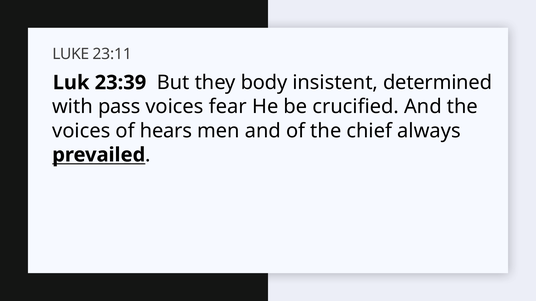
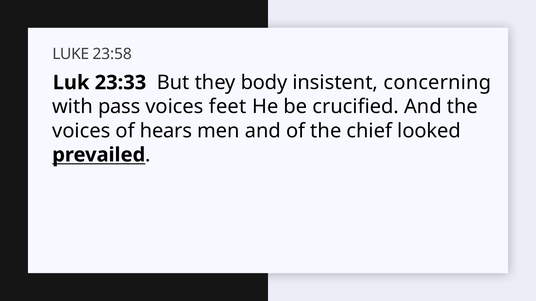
23:11: 23:11 -> 23:58
23:39: 23:39 -> 23:33
determined: determined -> concerning
fear: fear -> feet
always: always -> looked
